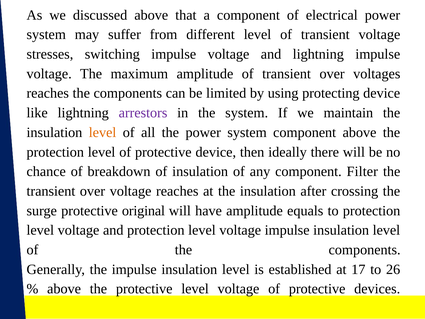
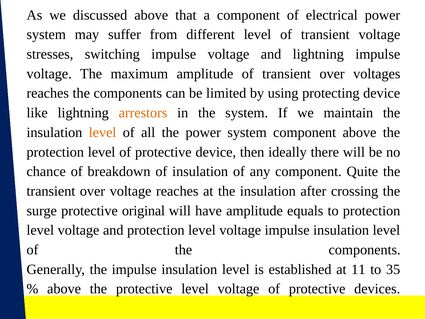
arrestors colour: purple -> orange
Filter: Filter -> Quite
17: 17 -> 11
26: 26 -> 35
